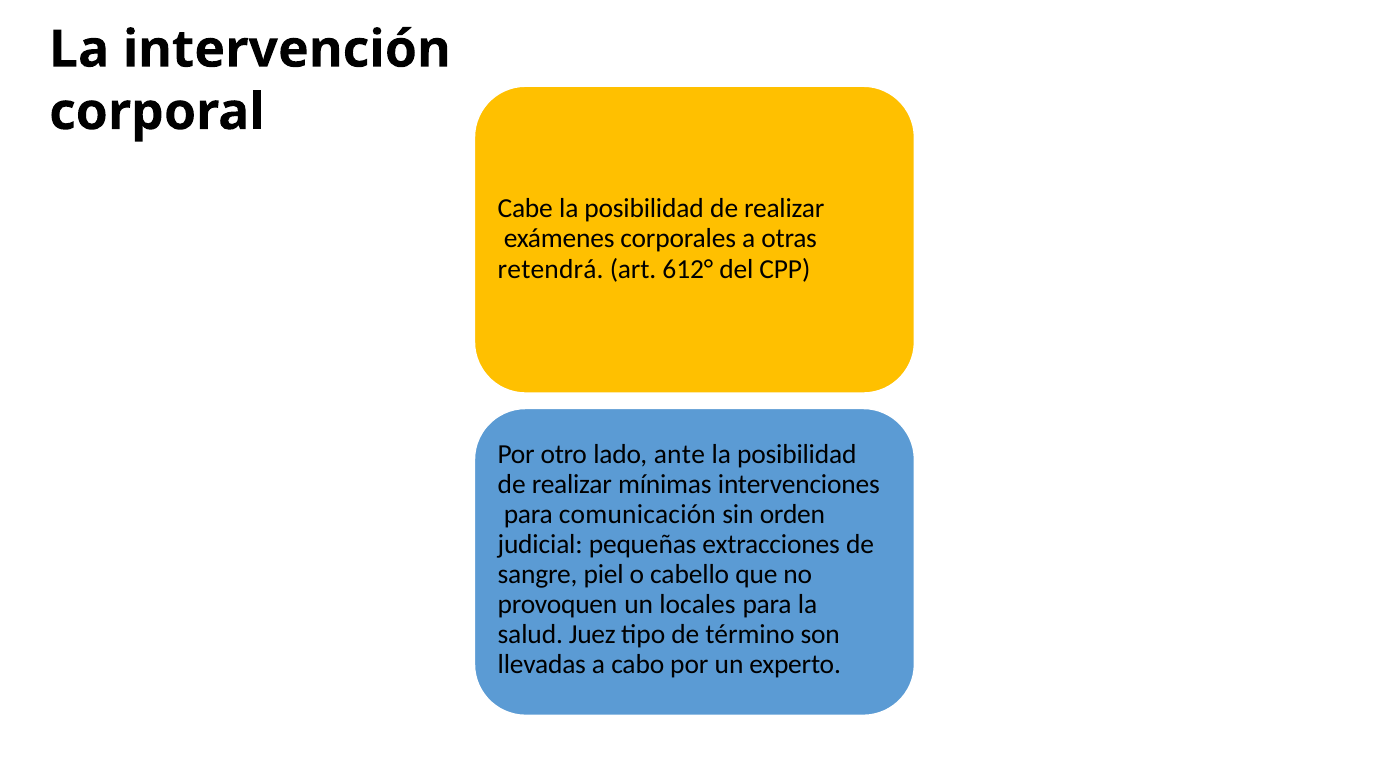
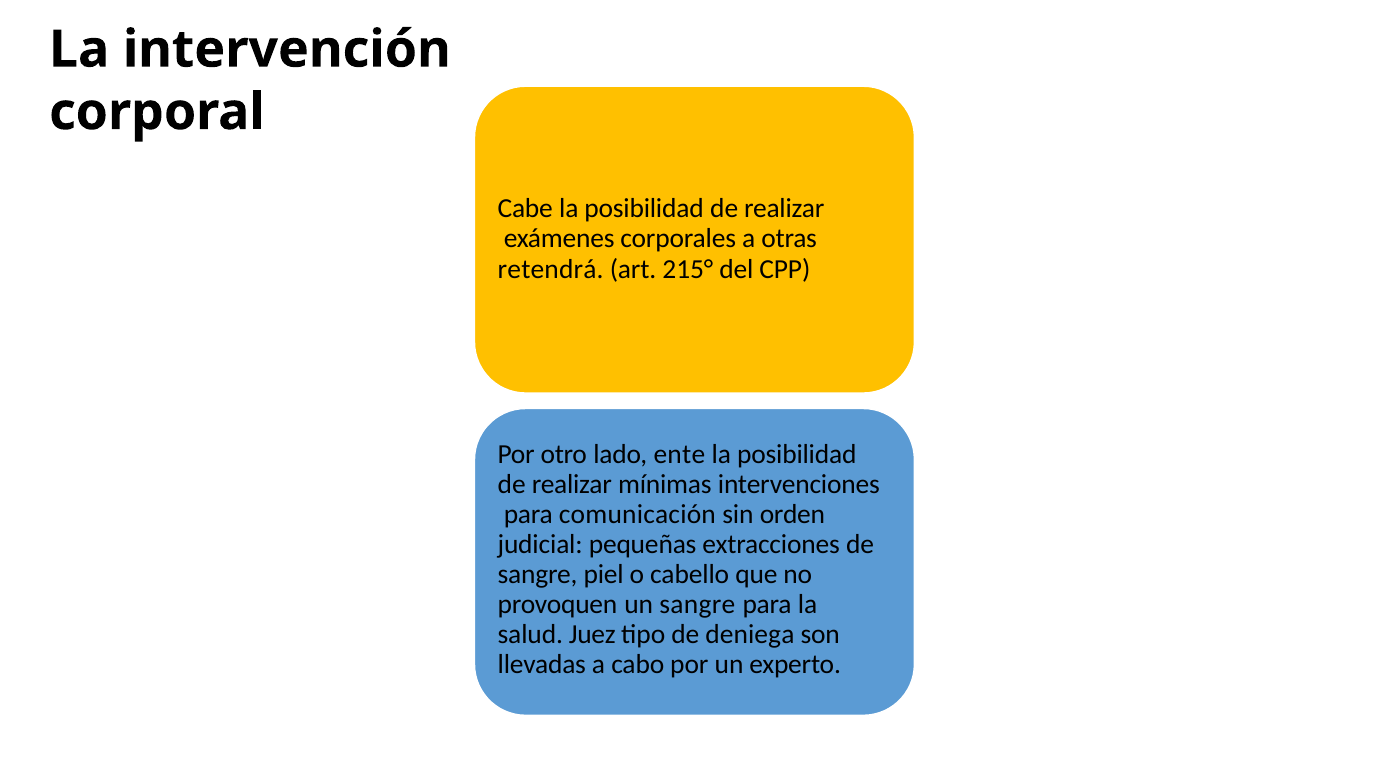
612°: 612° -> 215°
ante: ante -> ente
un locales: locales -> sangre
término: término -> deniega
